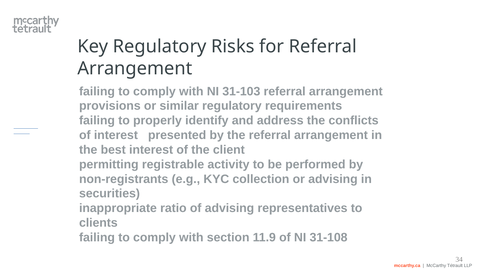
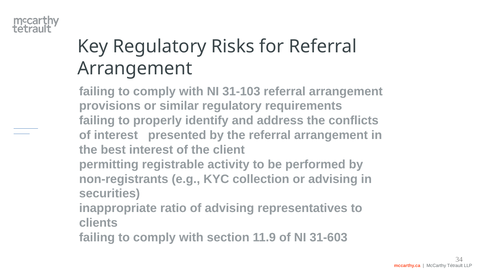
31-108: 31-108 -> 31-603
